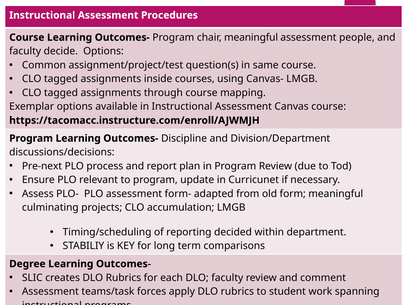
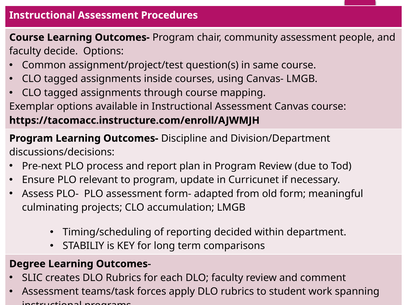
chair meaningful: meaningful -> community
